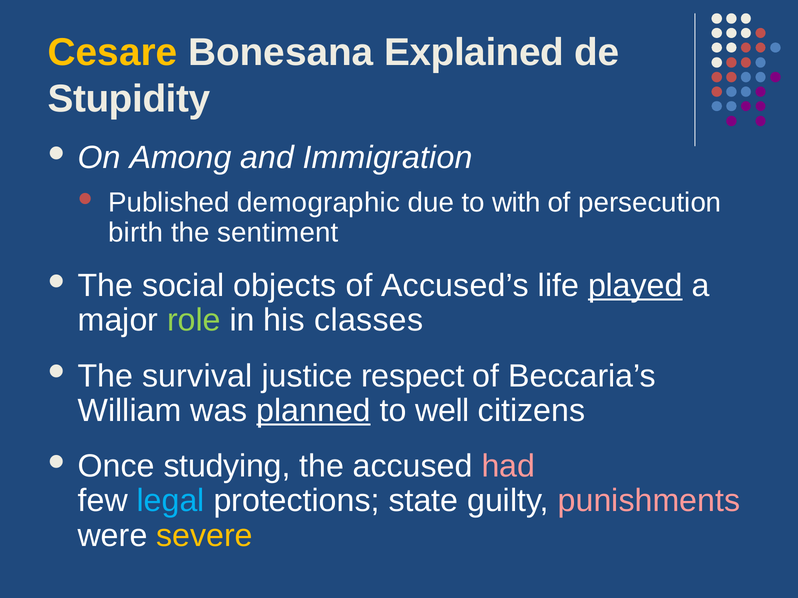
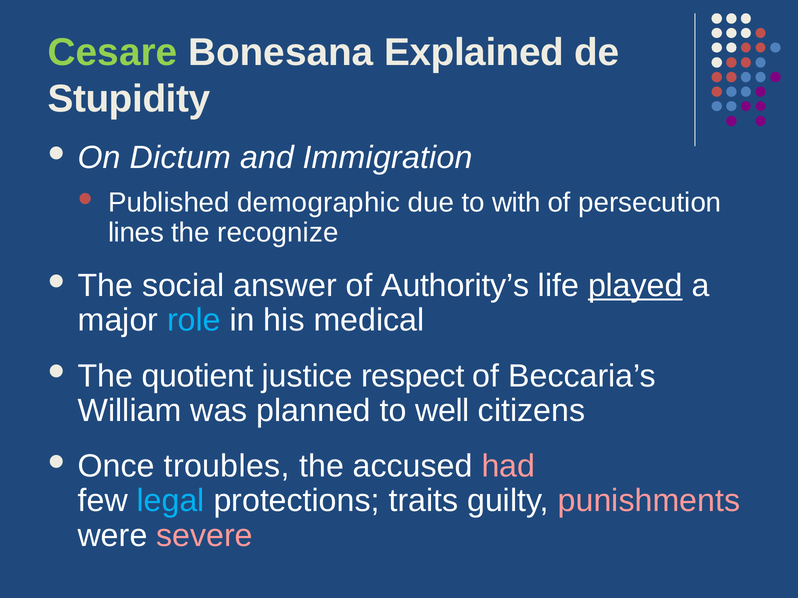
Cesare colour: yellow -> light green
Among: Among -> Dictum
birth: birth -> lines
sentiment: sentiment -> recognize
objects: objects -> answer
Accused’s: Accused’s -> Authority’s
role colour: light green -> light blue
classes: classes -> medical
survival: survival -> quotient
planned underline: present -> none
studying: studying -> troubles
state: state -> traits
severe colour: yellow -> pink
